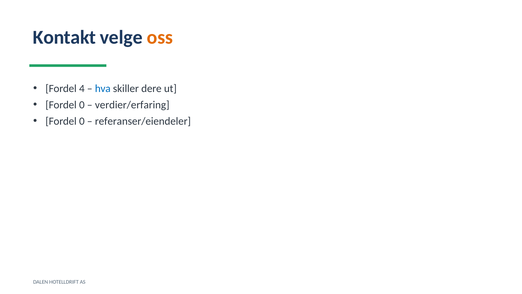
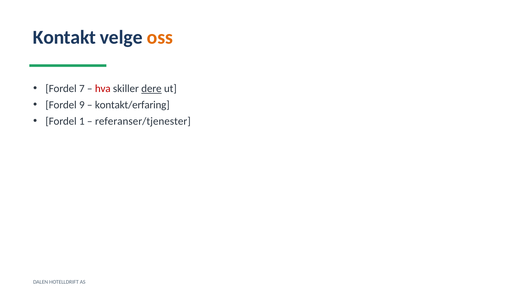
4: 4 -> 7
hva colour: blue -> red
dere underline: none -> present
0 at (82, 105): 0 -> 9
verdier/erfaring: verdier/erfaring -> kontakt/erfaring
0 at (82, 121): 0 -> 1
referanser/eiendeler: referanser/eiendeler -> referanser/tjenester
